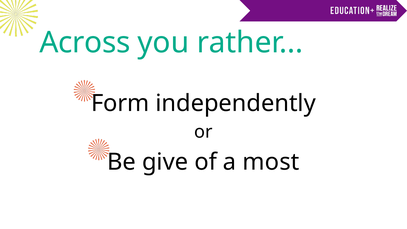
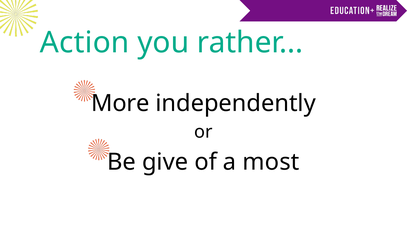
Across: Across -> Action
Form: Form -> More
